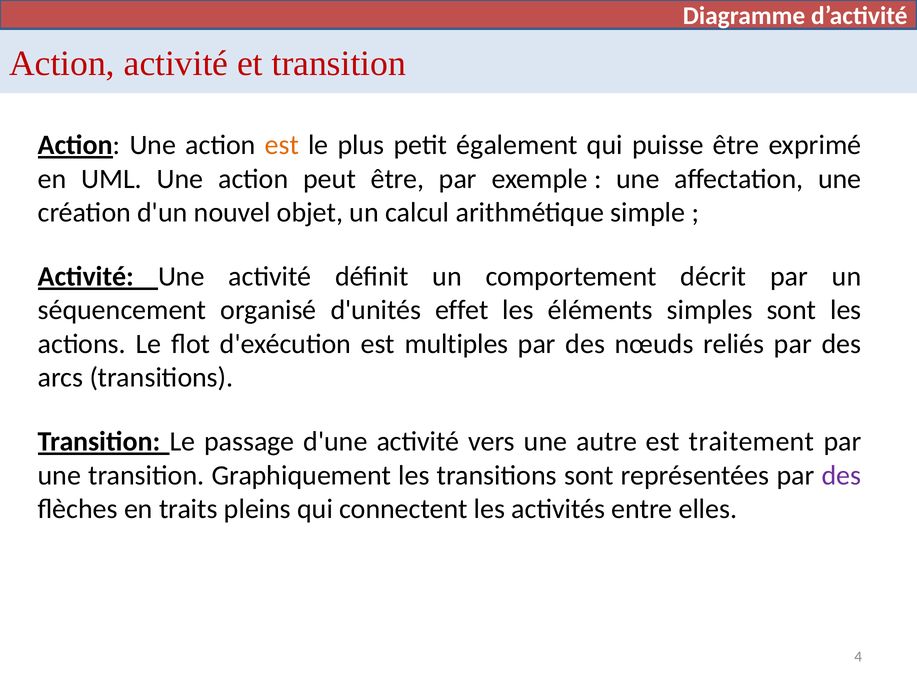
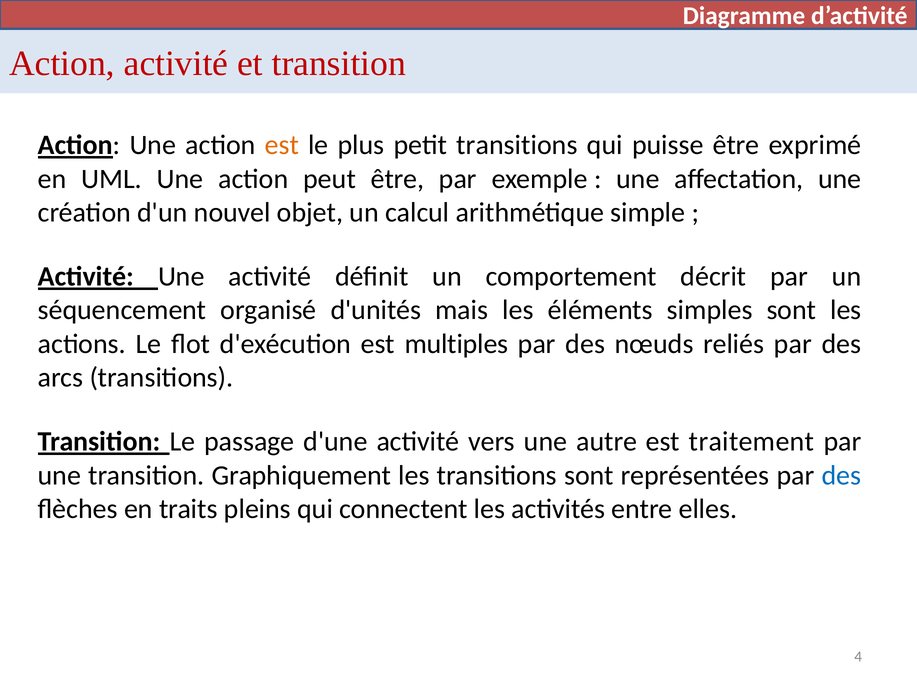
petit également: également -> transitions
effet: effet -> mais
des at (841, 475) colour: purple -> blue
